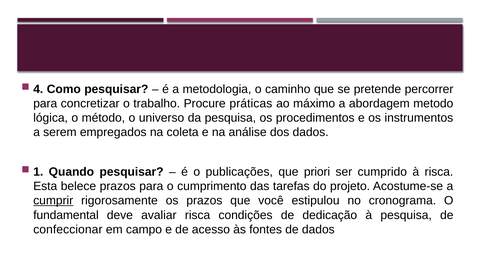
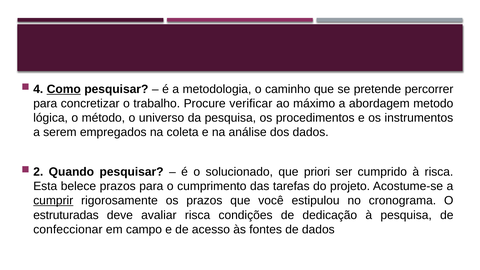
Como underline: none -> present
práticas: práticas -> verificar
1: 1 -> 2
publicações: publicações -> solucionado
fundamental: fundamental -> estruturadas
